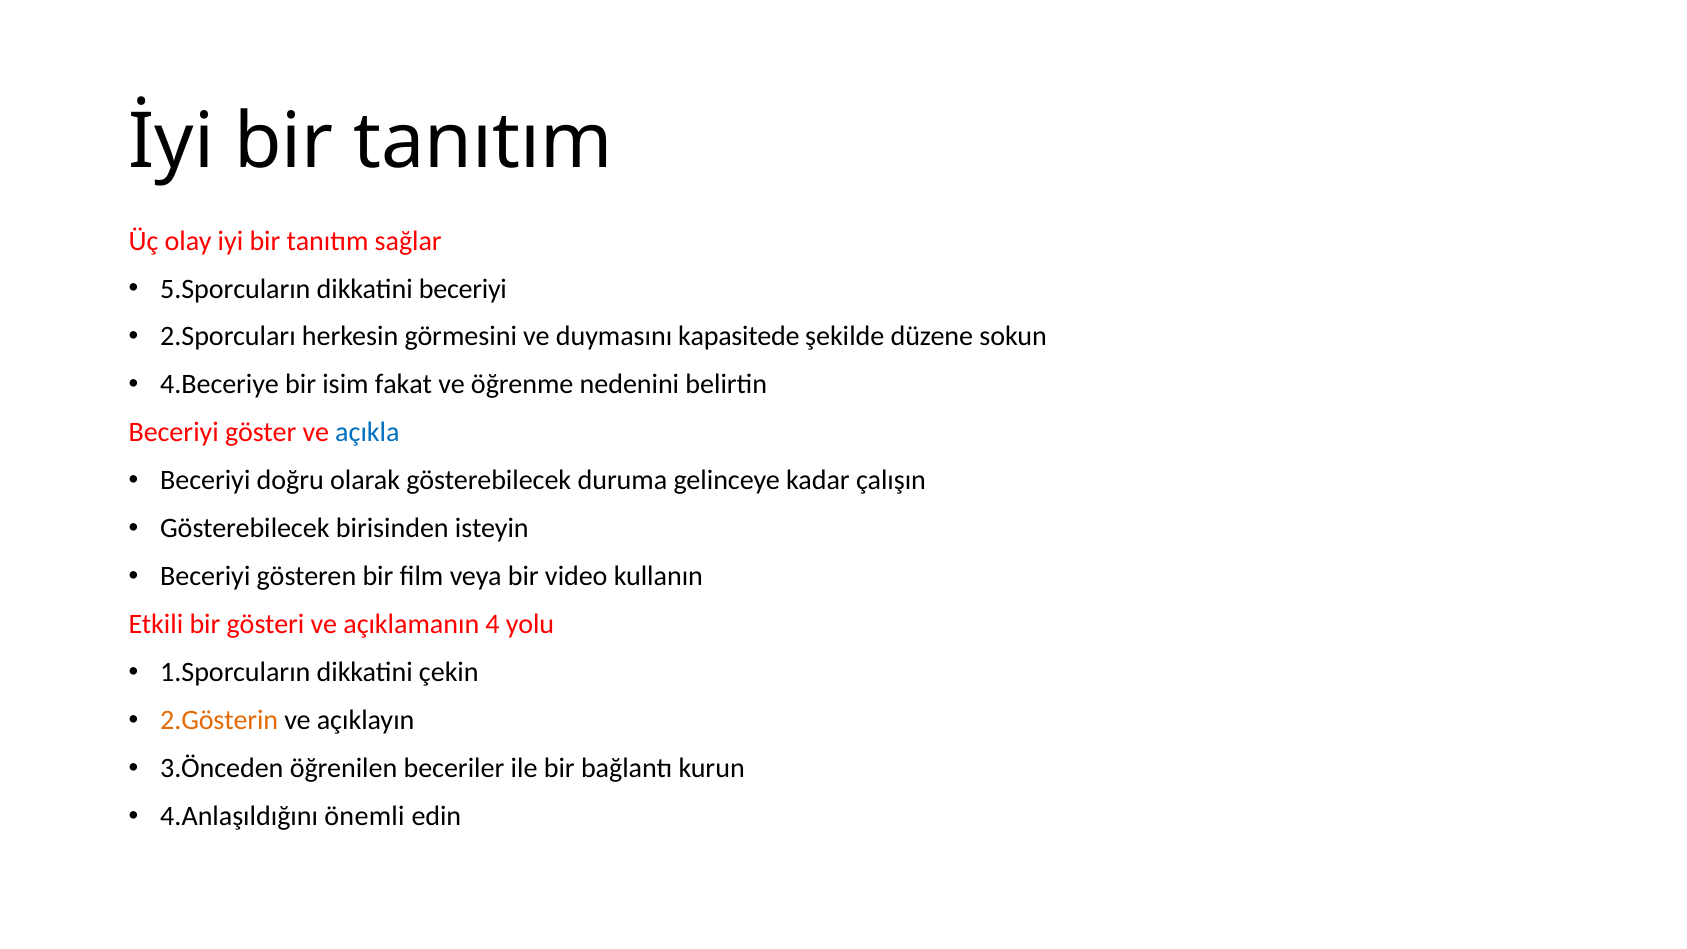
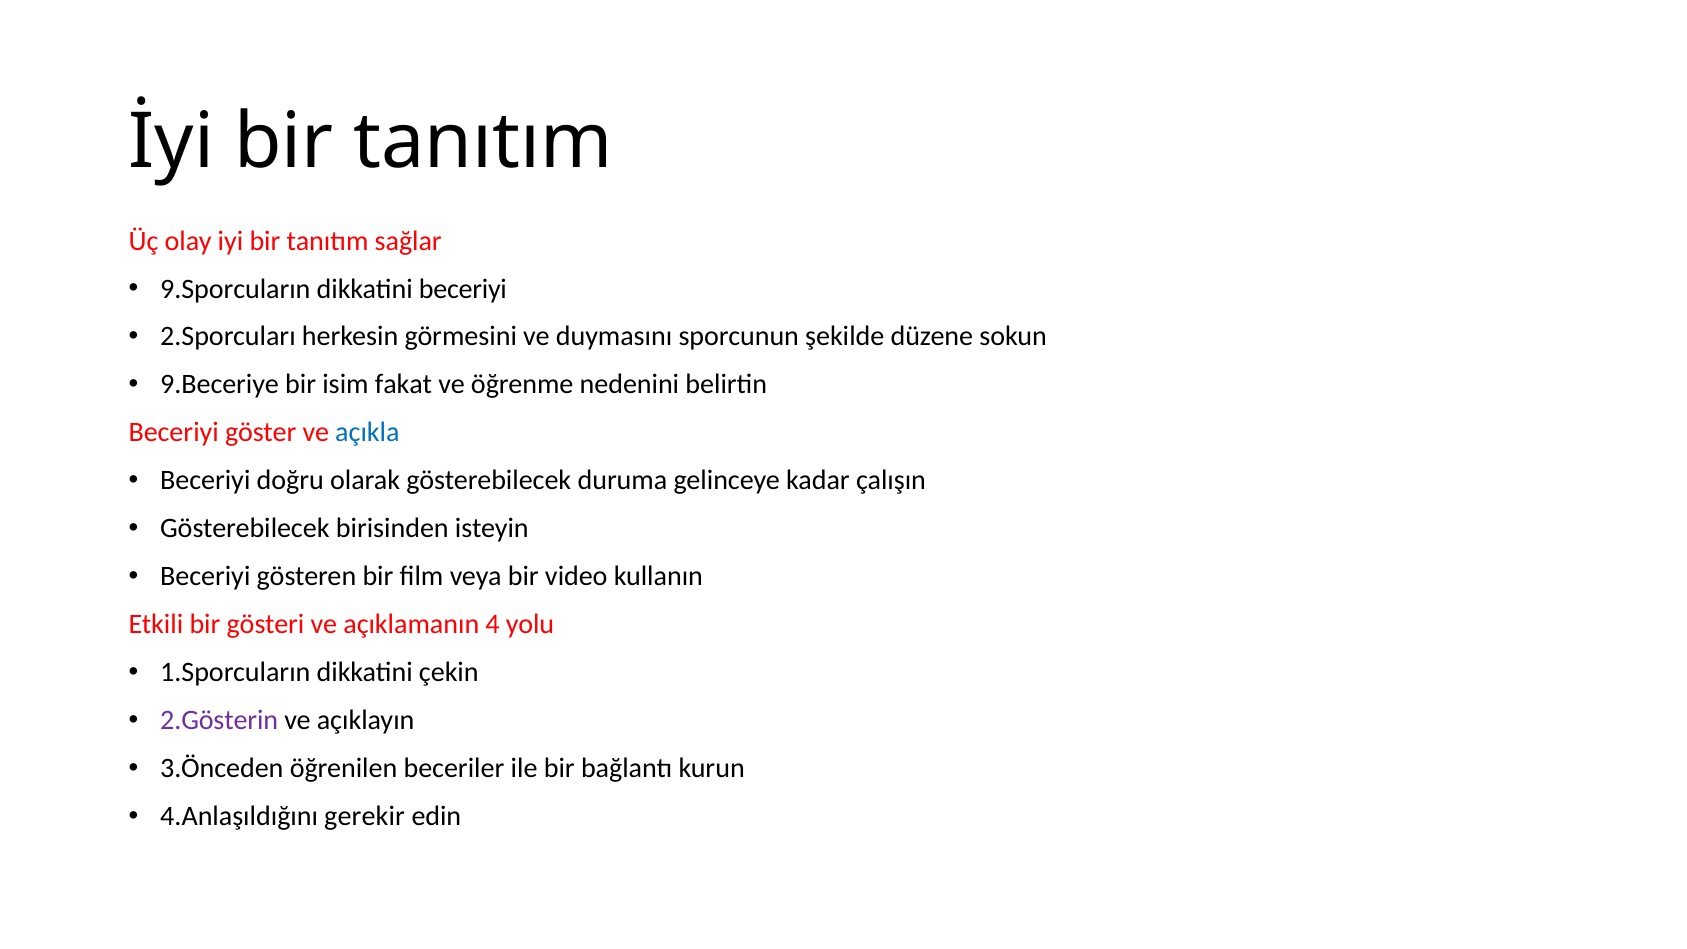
5.Sporcuların: 5.Sporcuların -> 9.Sporcuların
kapasitede: kapasitede -> sporcunun
4.Beceriye: 4.Beceriye -> 9.Beceriye
2.Gösterin colour: orange -> purple
önemli: önemli -> gerekir
